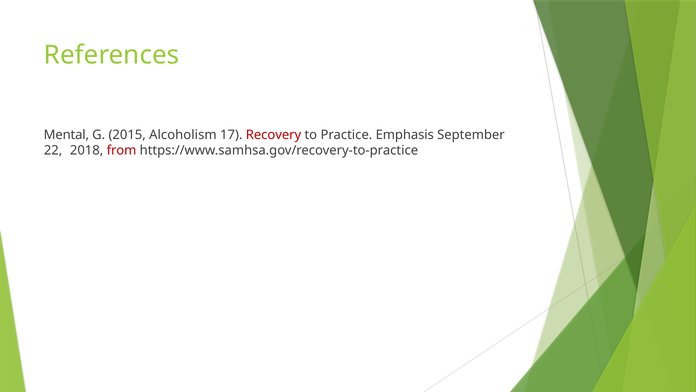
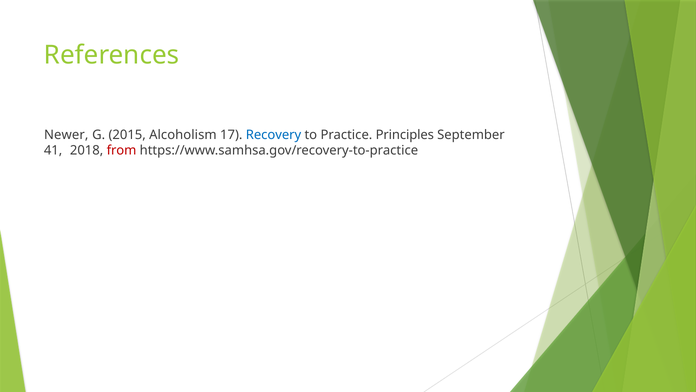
Mental: Mental -> Newer
Recovery colour: red -> blue
Emphasis: Emphasis -> Principles
22: 22 -> 41
